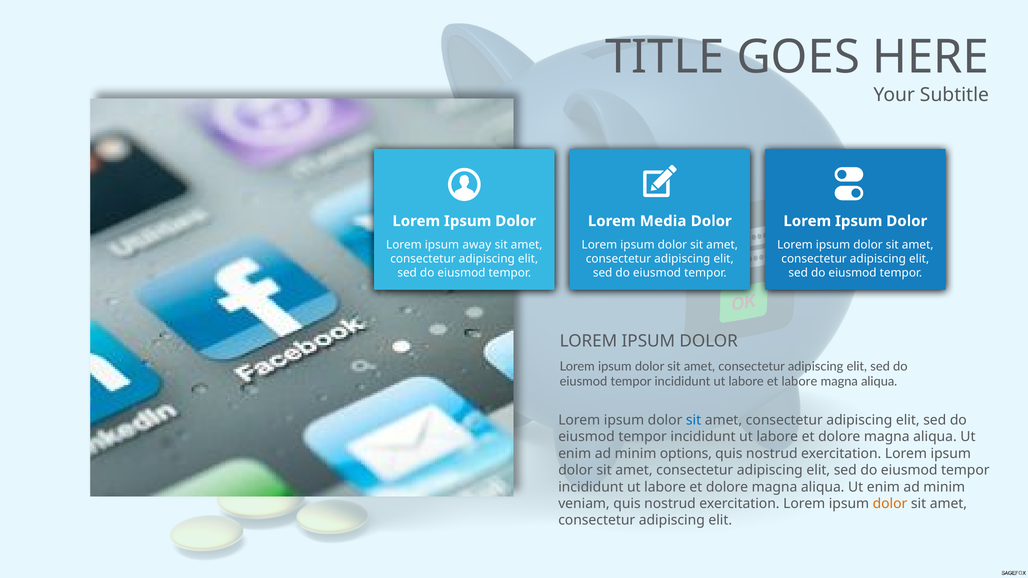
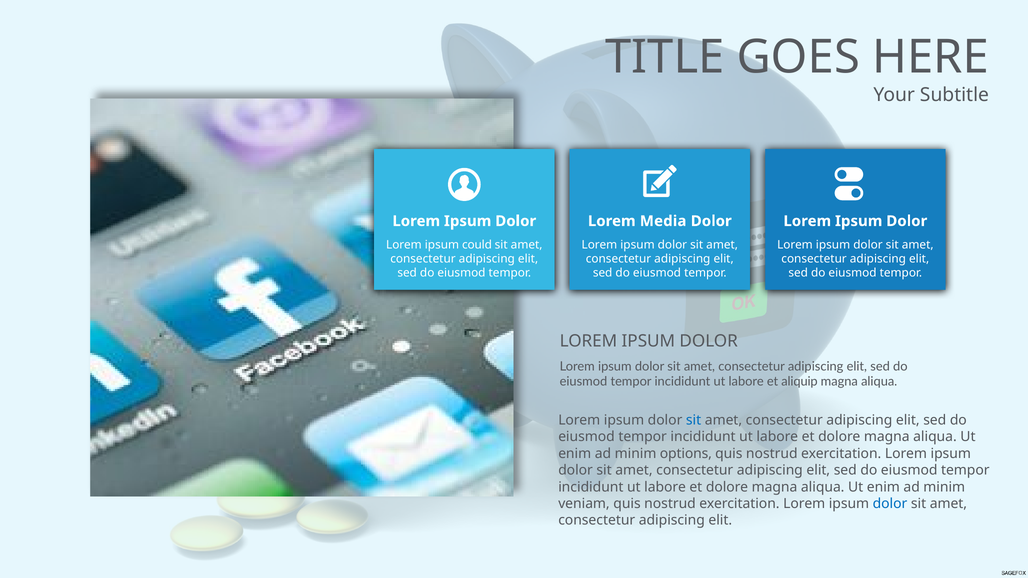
away: away -> could
et labore: labore -> aliquip
dolor at (890, 504) colour: orange -> blue
